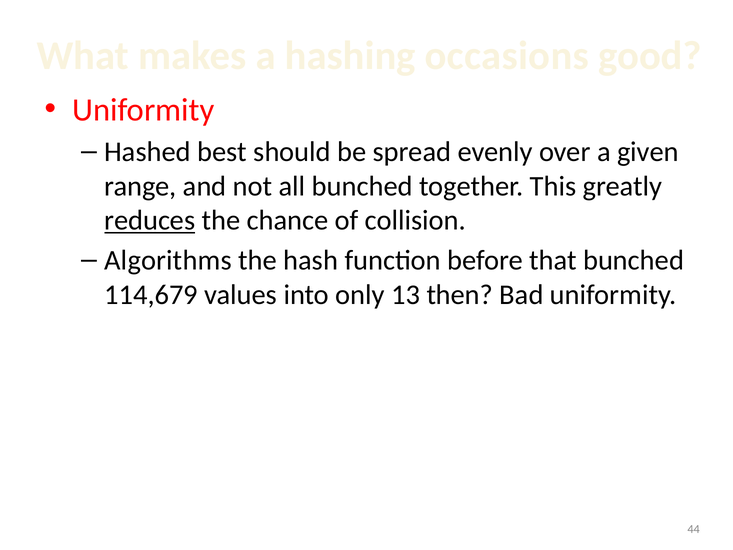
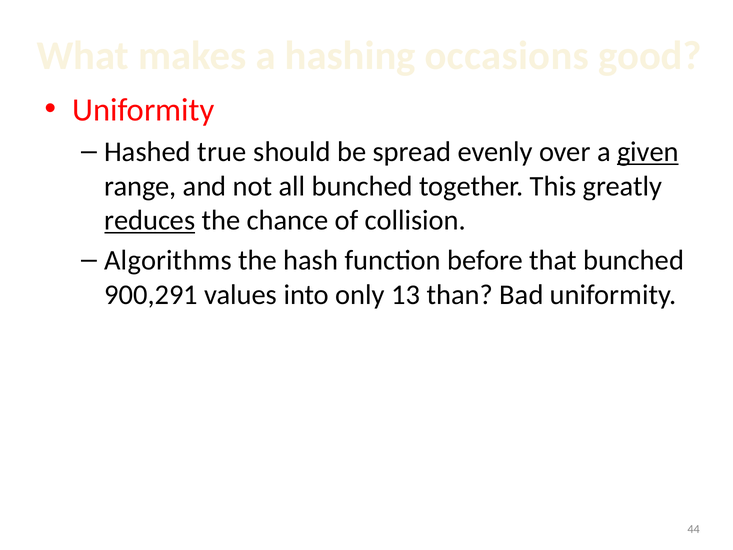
best: best -> true
given underline: none -> present
114,679: 114,679 -> 900,291
then: then -> than
